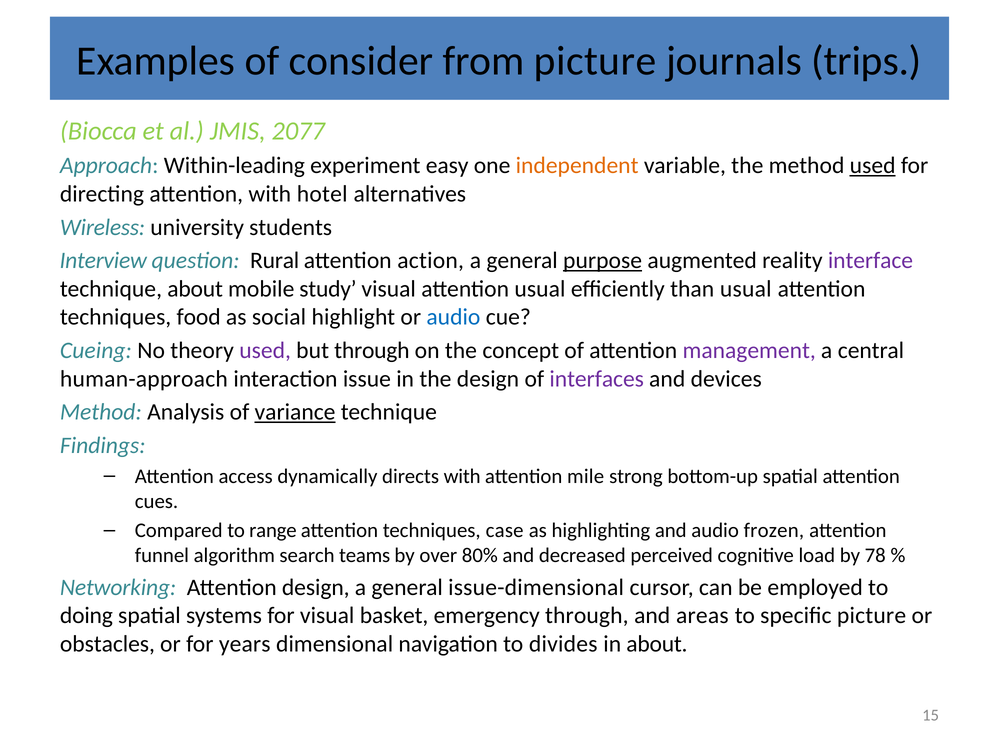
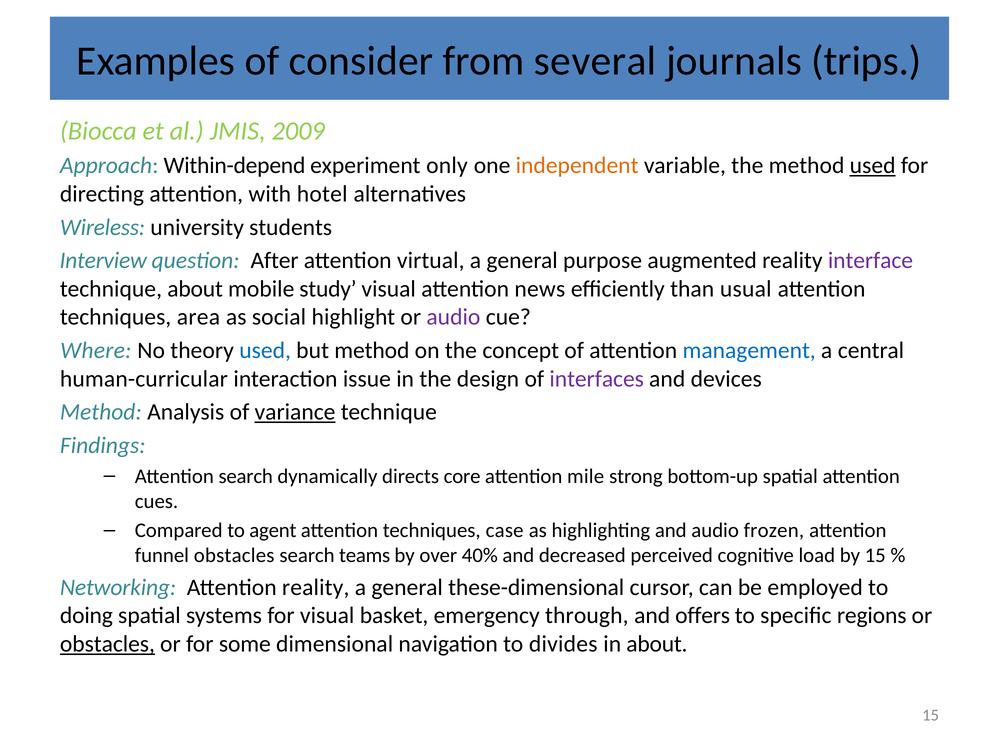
from picture: picture -> several
2077: 2077 -> 2009
Within-leading: Within-leading -> Within-depend
easy: easy -> only
Rural: Rural -> After
action: action -> virtual
purpose underline: present -> none
attention usual: usual -> news
food: food -> area
audio at (453, 317) colour: blue -> purple
Cueing: Cueing -> Where
used at (265, 351) colour: purple -> blue
but through: through -> method
management colour: purple -> blue
human-approach: human-approach -> human-curricular
Attention access: access -> search
directs with: with -> core
range: range -> agent
funnel algorithm: algorithm -> obstacles
80%: 80% -> 40%
by 78: 78 -> 15
Attention design: design -> reality
issue-dimensional: issue-dimensional -> these-dimensional
areas: areas -> offers
specific picture: picture -> regions
obstacles at (107, 644) underline: none -> present
years: years -> some
